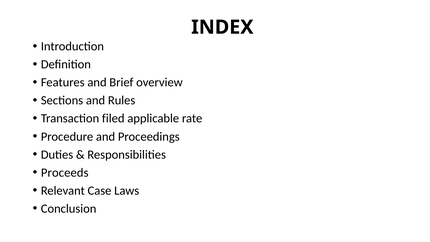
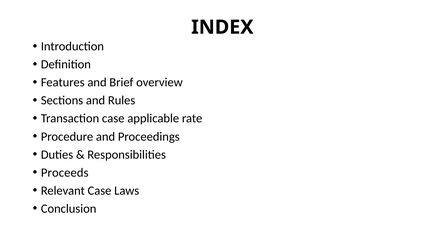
Transaction filed: filed -> case
